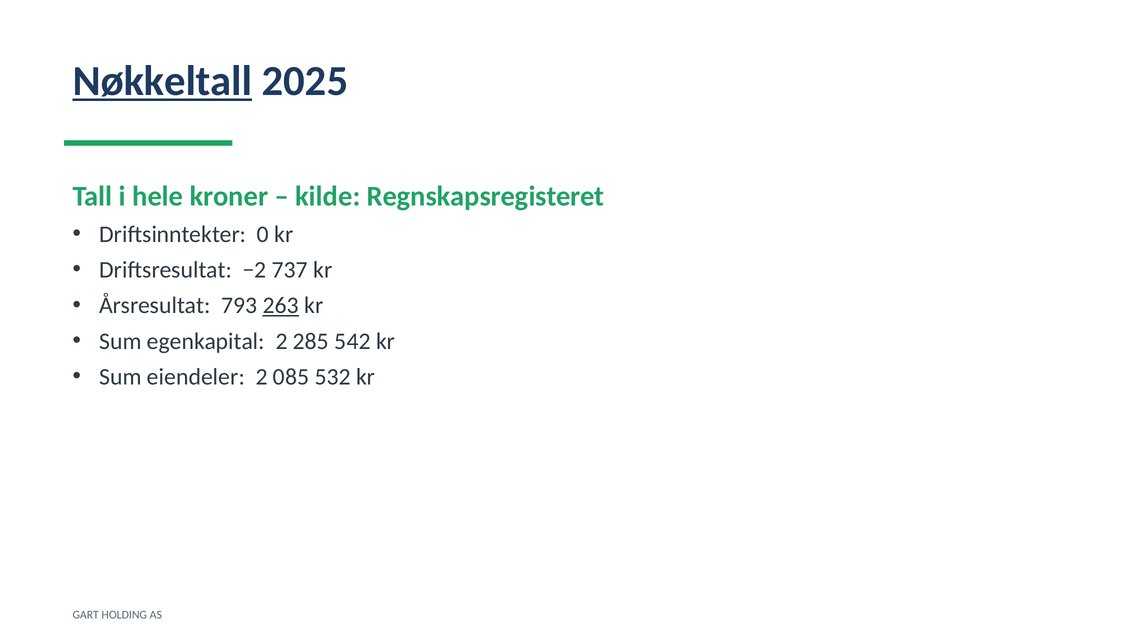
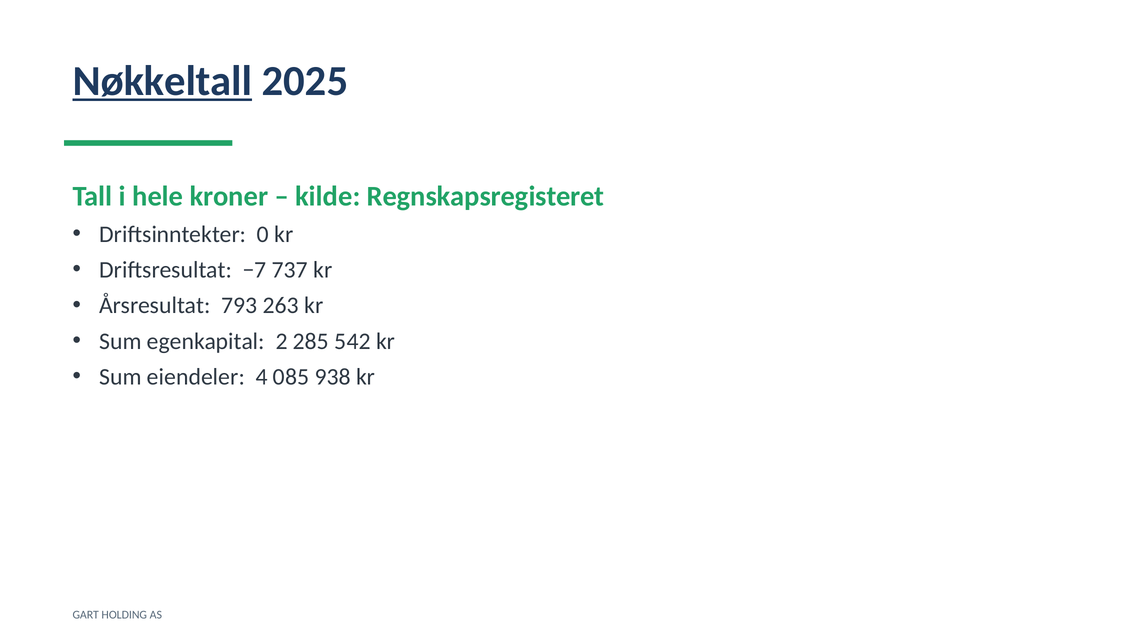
−2: −2 -> −7
263 underline: present -> none
eiendeler 2: 2 -> 4
532: 532 -> 938
